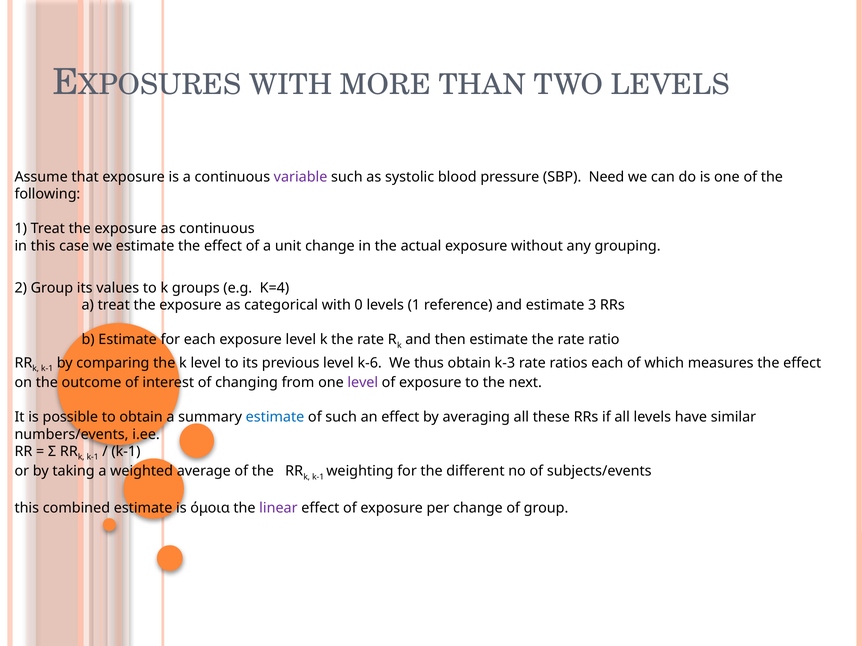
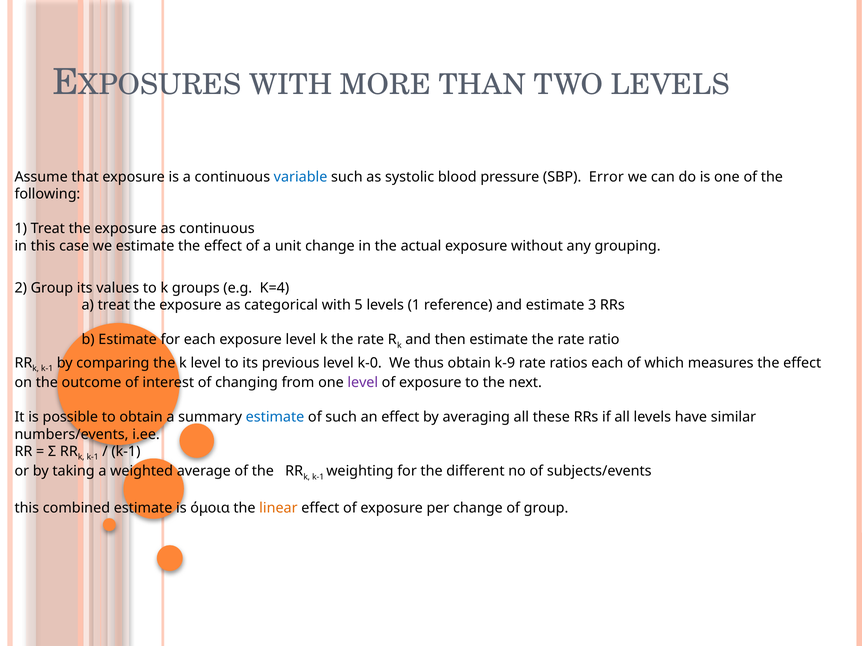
variable colour: purple -> blue
Need: Need -> Error
0: 0 -> 5
k-6: k-6 -> k-0
k-3: k-3 -> k-9
linear colour: purple -> orange
